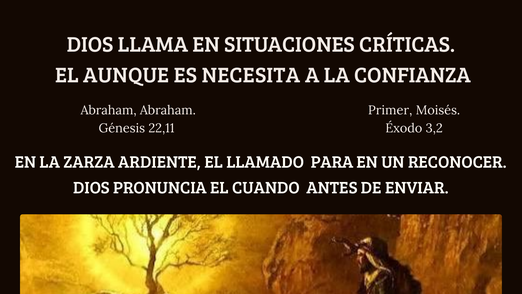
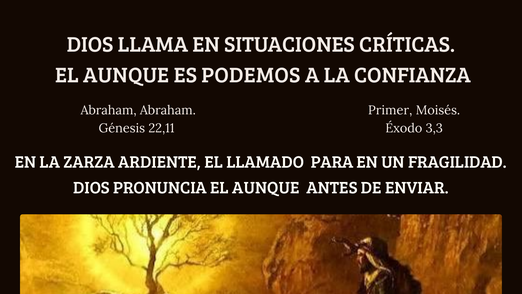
NECESITA: NECESITA -> PODEMOS
3,2: 3,2 -> 3,3
RECONOCER: RECONOCER -> FRAGILIDAD
PRONUNCIA EL CUANDO: CUANDO -> AUNQUE
